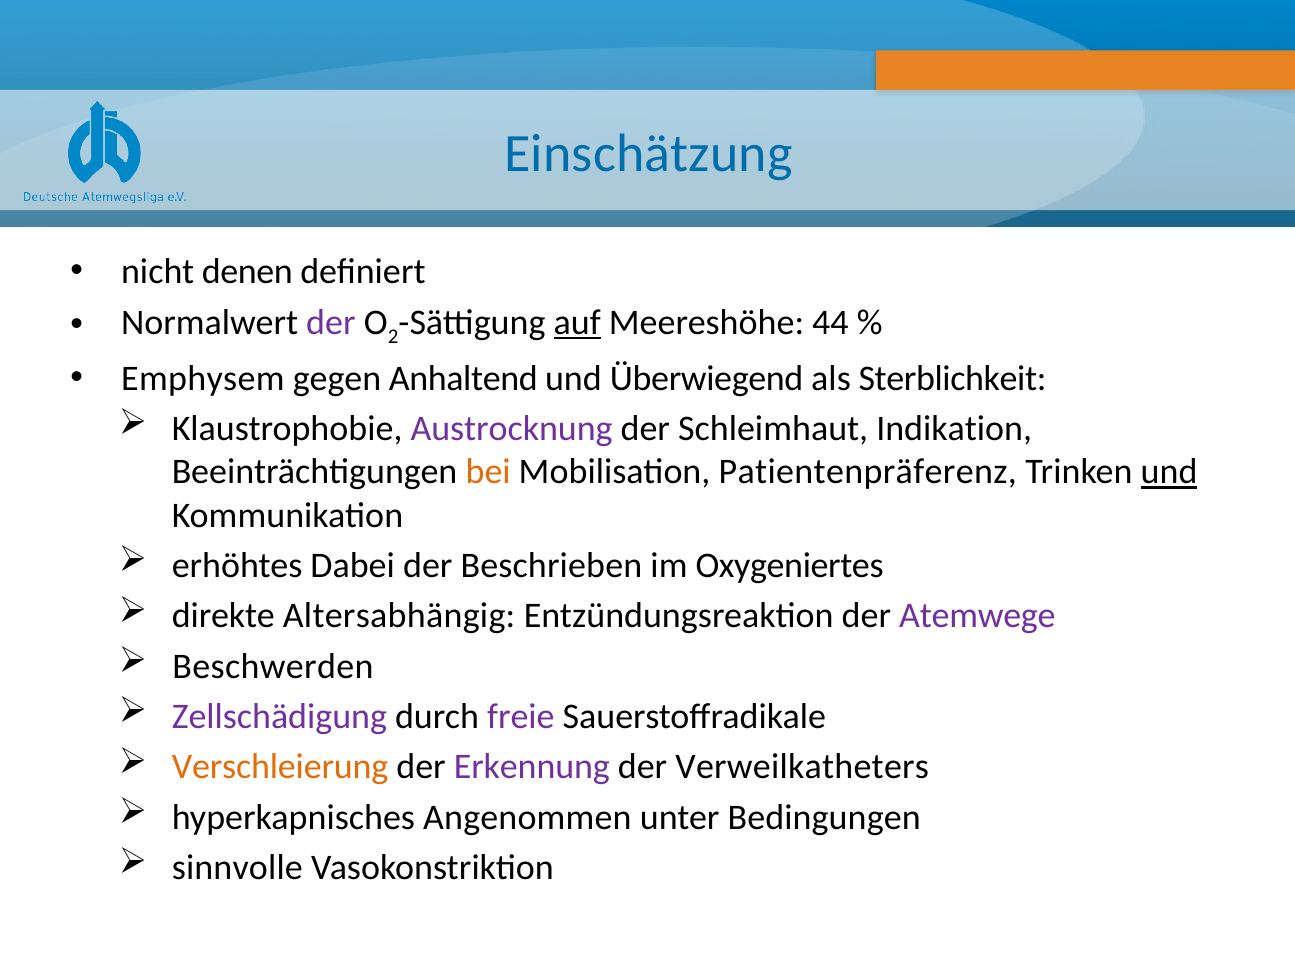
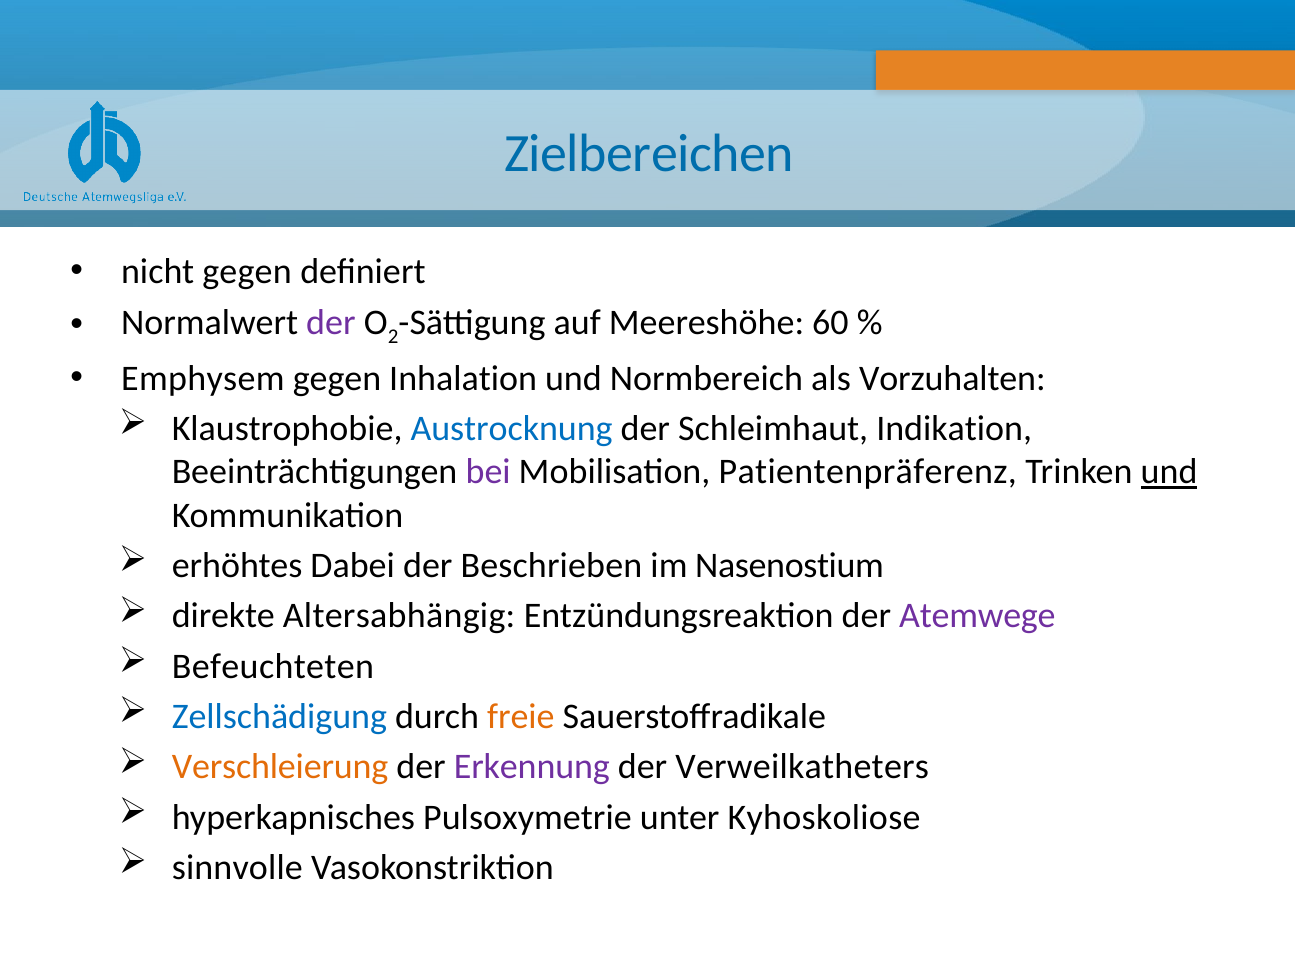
Einschätzung: Einschätzung -> Zielbereichen
nicht denen: denen -> gegen
auf underline: present -> none
44: 44 -> 60
Anhaltend: Anhaltend -> Inhalation
Überwiegend: Überwiegend -> Normbereich
Sterblichkeit: Sterblichkeit -> Vorzuhalten
Austrocknung colour: purple -> blue
bei colour: orange -> purple
Oxygeniertes: Oxygeniertes -> Nasenostium
Beschwerden: Beschwerden -> Befeuchteten
Zellschädigung colour: purple -> blue
freie colour: purple -> orange
Angenommen: Angenommen -> Pulsoxymetrie
Bedingungen: Bedingungen -> Kyhoskoliose
